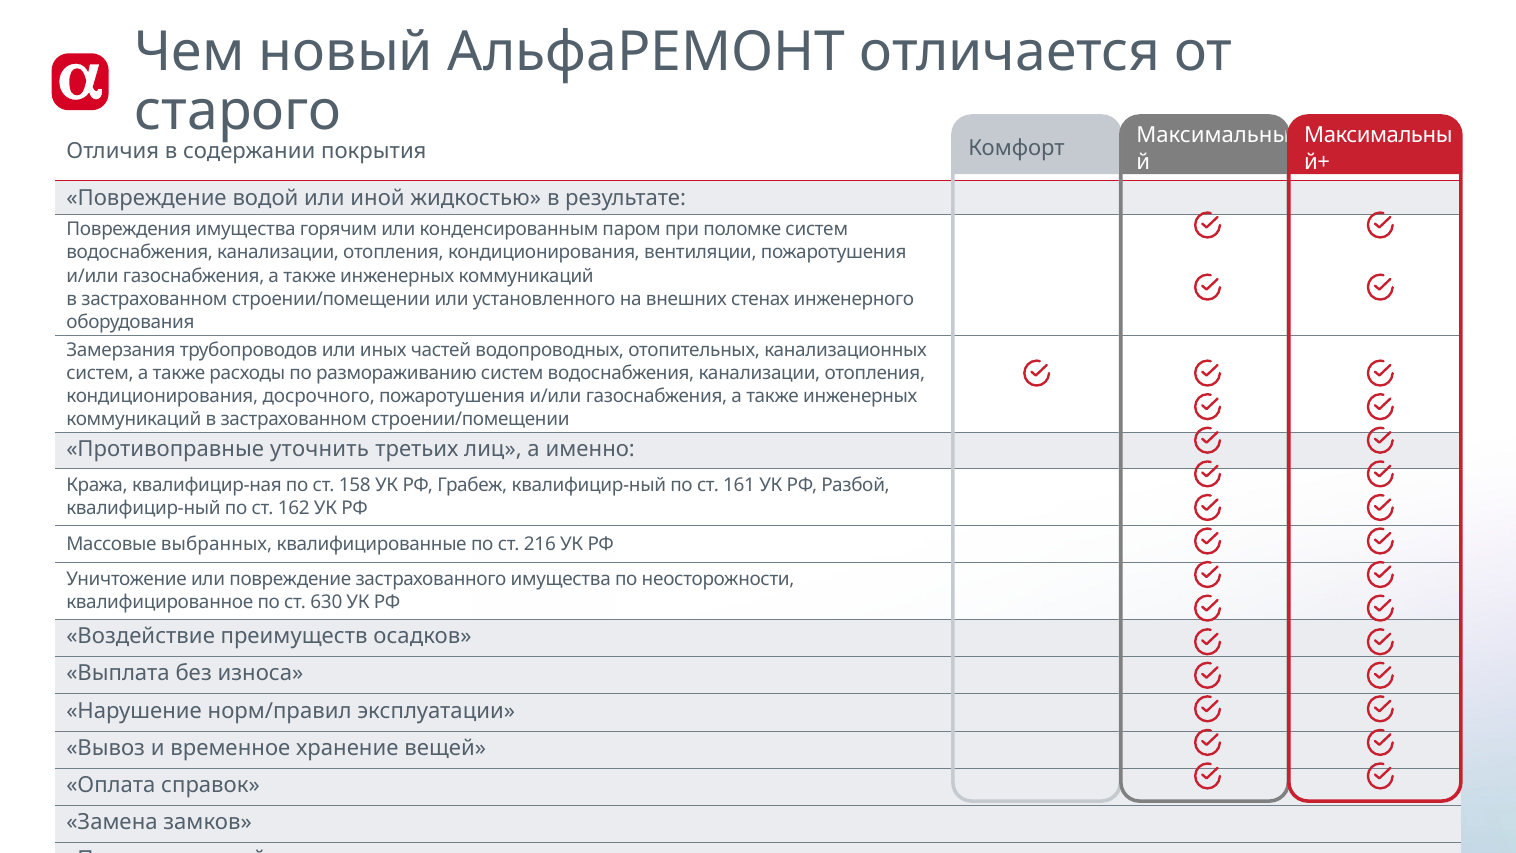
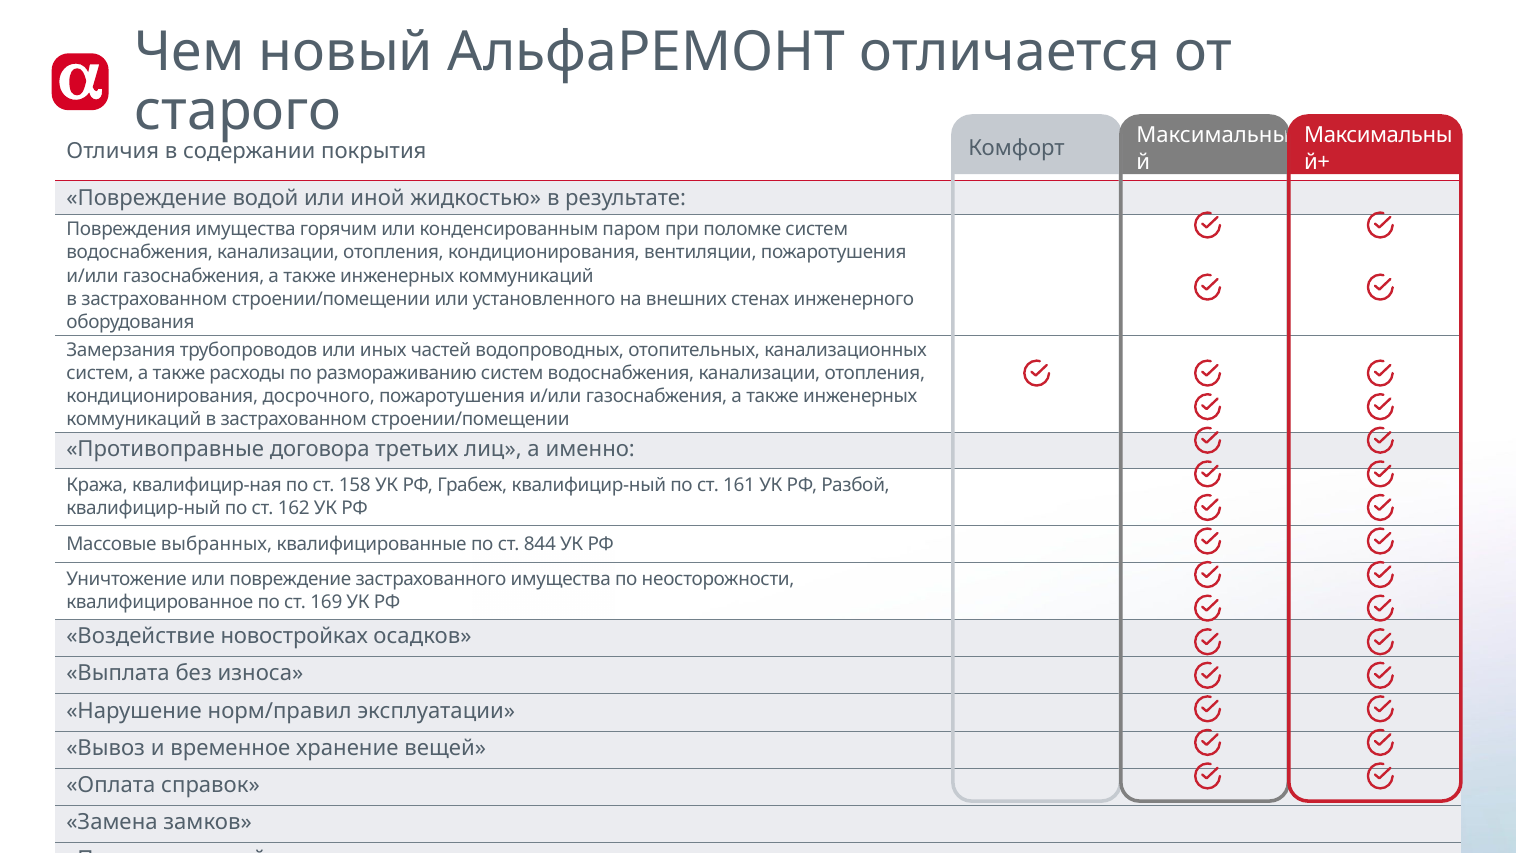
уточнить: уточнить -> договора
216: 216 -> 844
630: 630 -> 169
преимуществ: преимуществ -> новостройках
